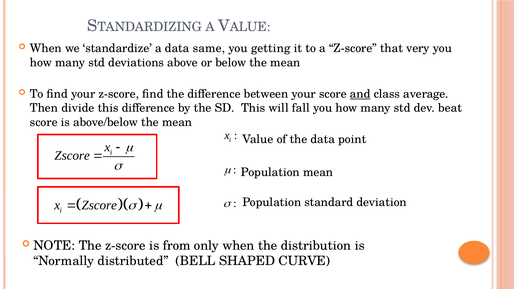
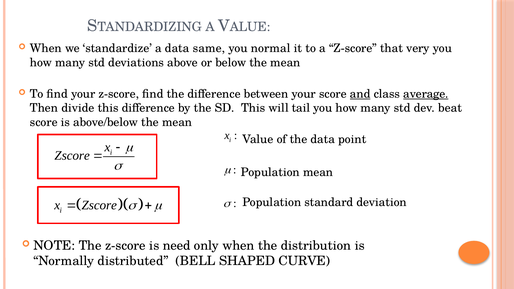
getting: getting -> normal
average underline: none -> present
fall: fall -> tail
from: from -> need
